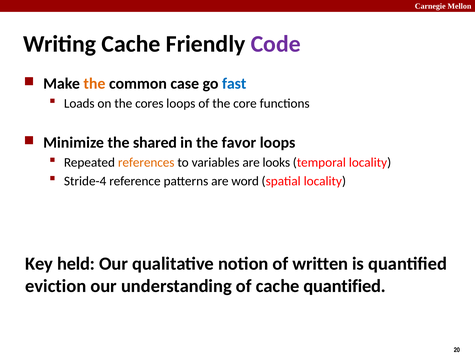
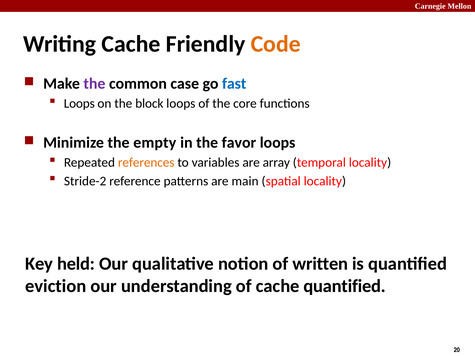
Code colour: purple -> orange
the at (94, 84) colour: orange -> purple
Loads at (79, 104): Loads -> Loops
cores: cores -> block
shared: shared -> empty
looks: looks -> array
Stride-4: Stride-4 -> Stride-2
word: word -> main
